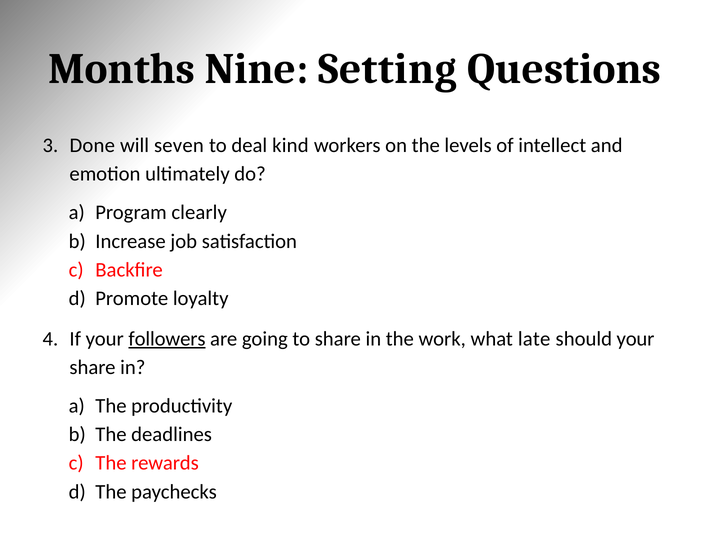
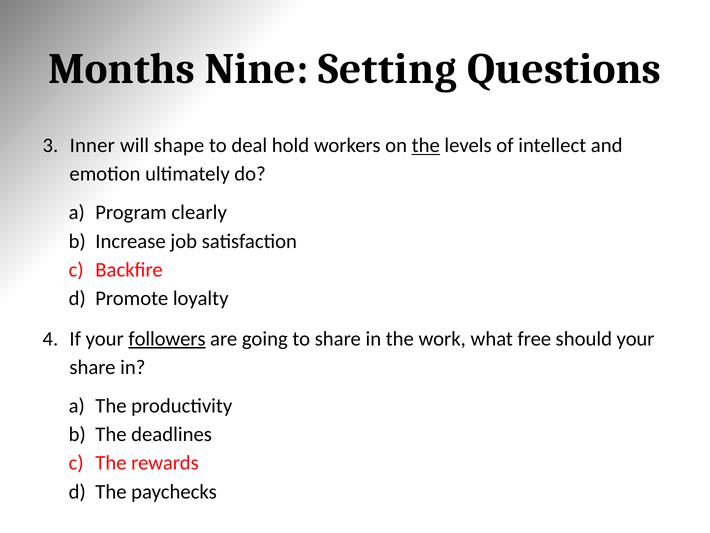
Done: Done -> Inner
seven: seven -> shape
kind: kind -> hold
the at (426, 145) underline: none -> present
late: late -> free
